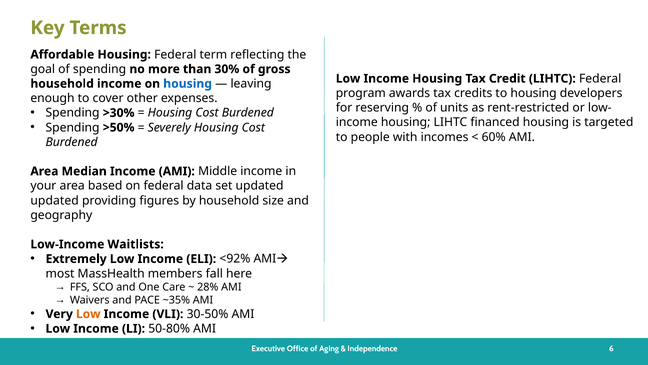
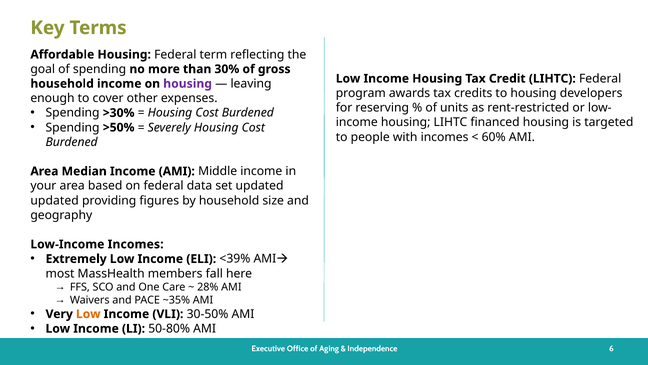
housing at (188, 84) colour: blue -> purple
Low-Income Waitlists: Waitlists -> Incomes
<92%: <92% -> <39%
